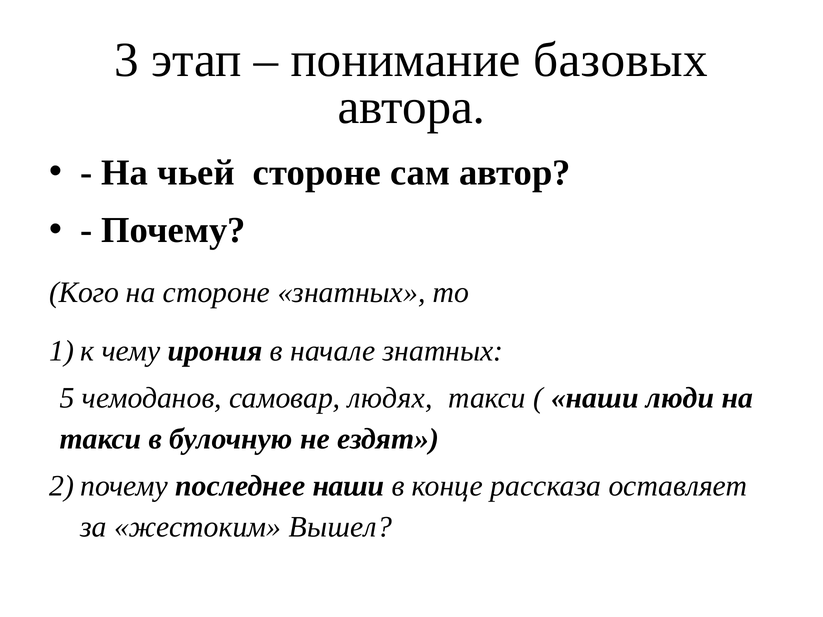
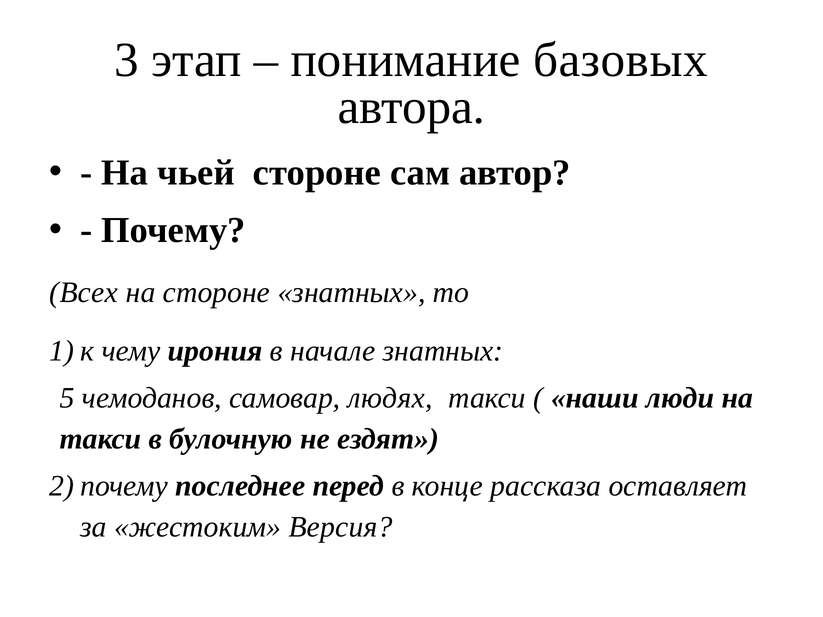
Кого: Кого -> Всех
последнее наши: наши -> перед
Вышел: Вышел -> Версия
